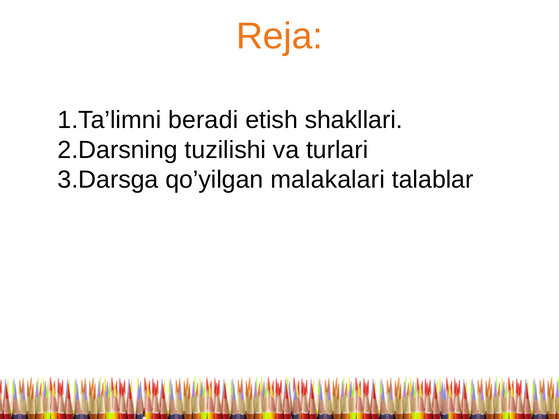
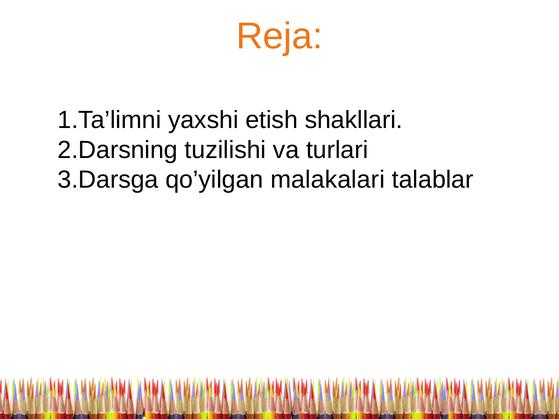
beradi: beradi -> yaxshi
